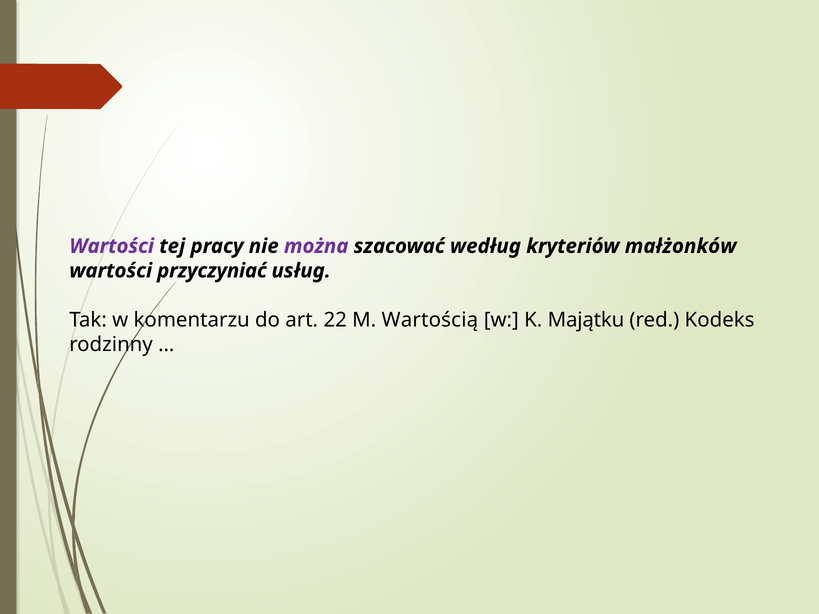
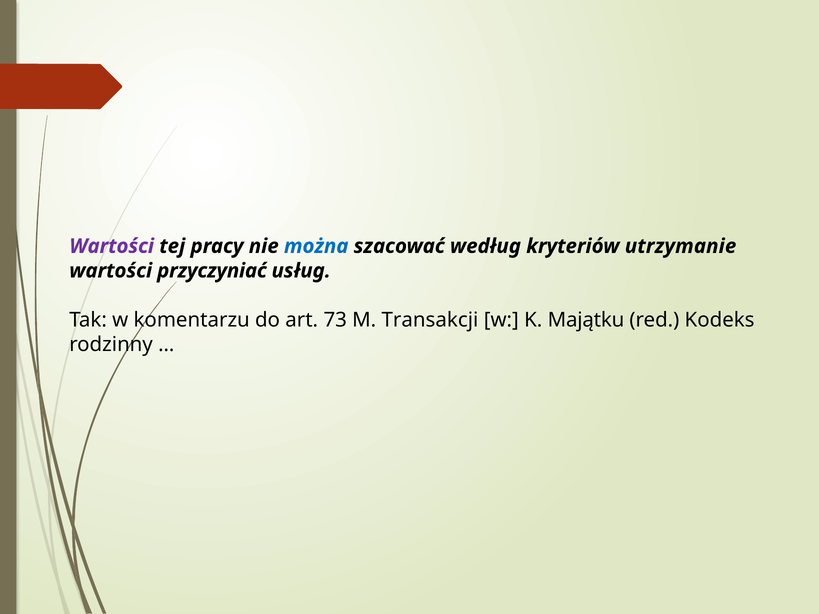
można colour: purple -> blue
małżonków: małżonków -> utrzymanie
22: 22 -> 73
Wartością: Wartością -> Transakcji
